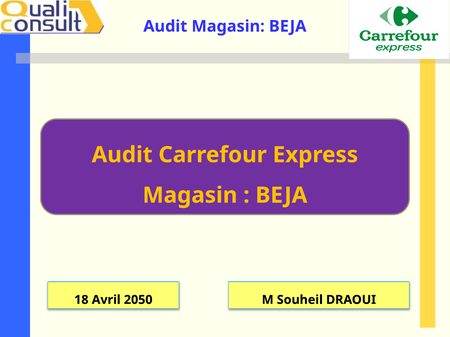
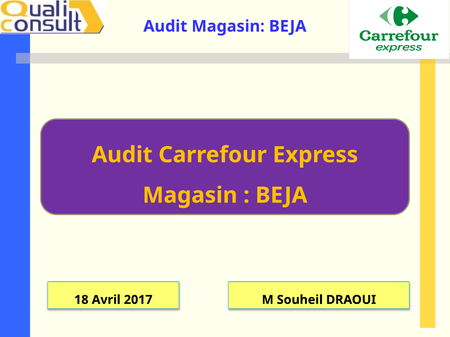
2050: 2050 -> 2017
